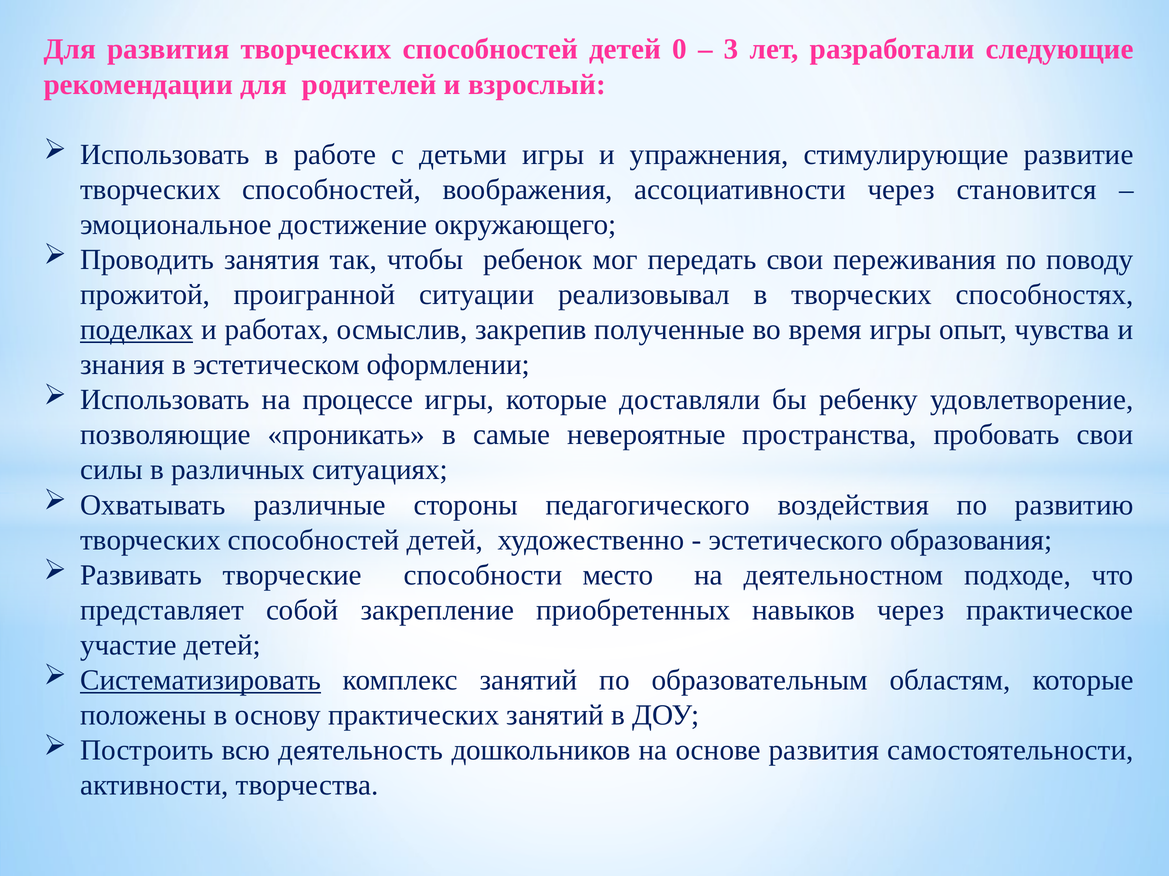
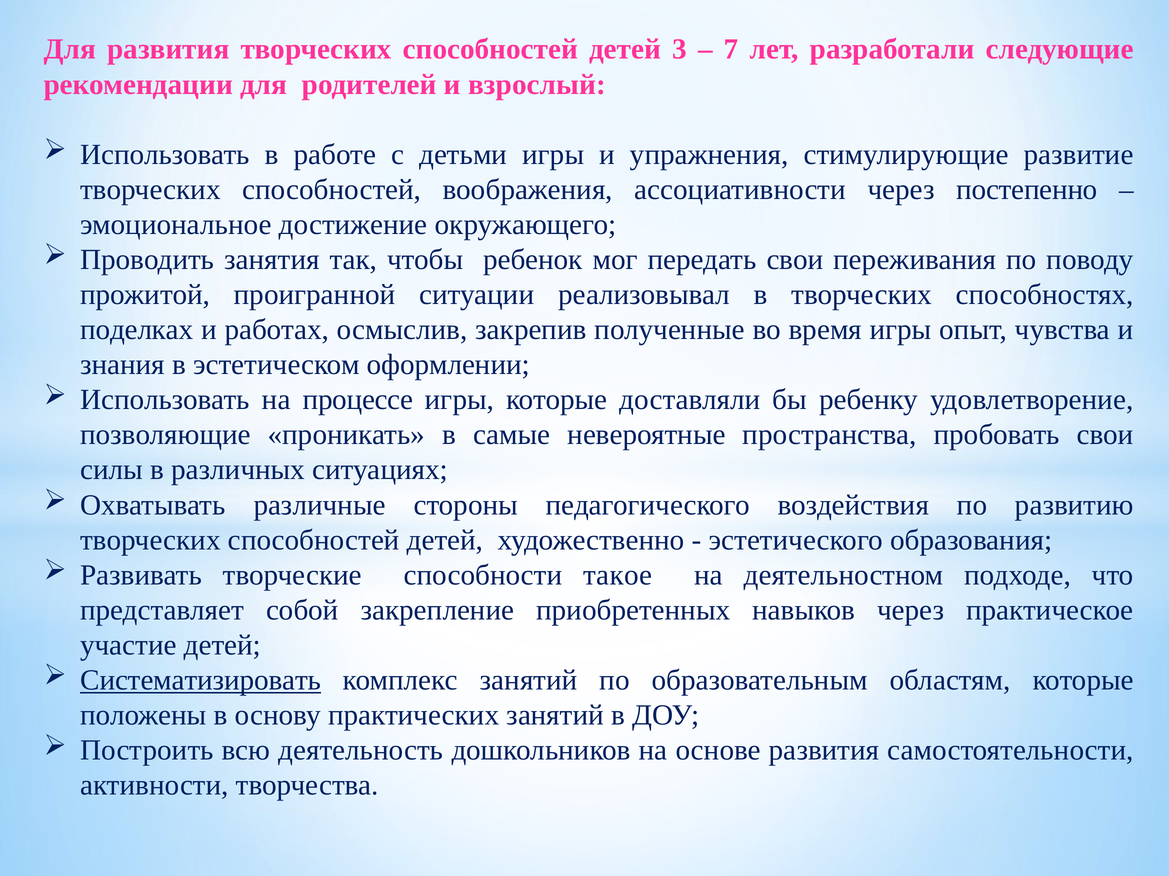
0: 0 -> 3
3: 3 -> 7
становится: становится -> постепенно
поделках underline: present -> none
место: место -> такое
